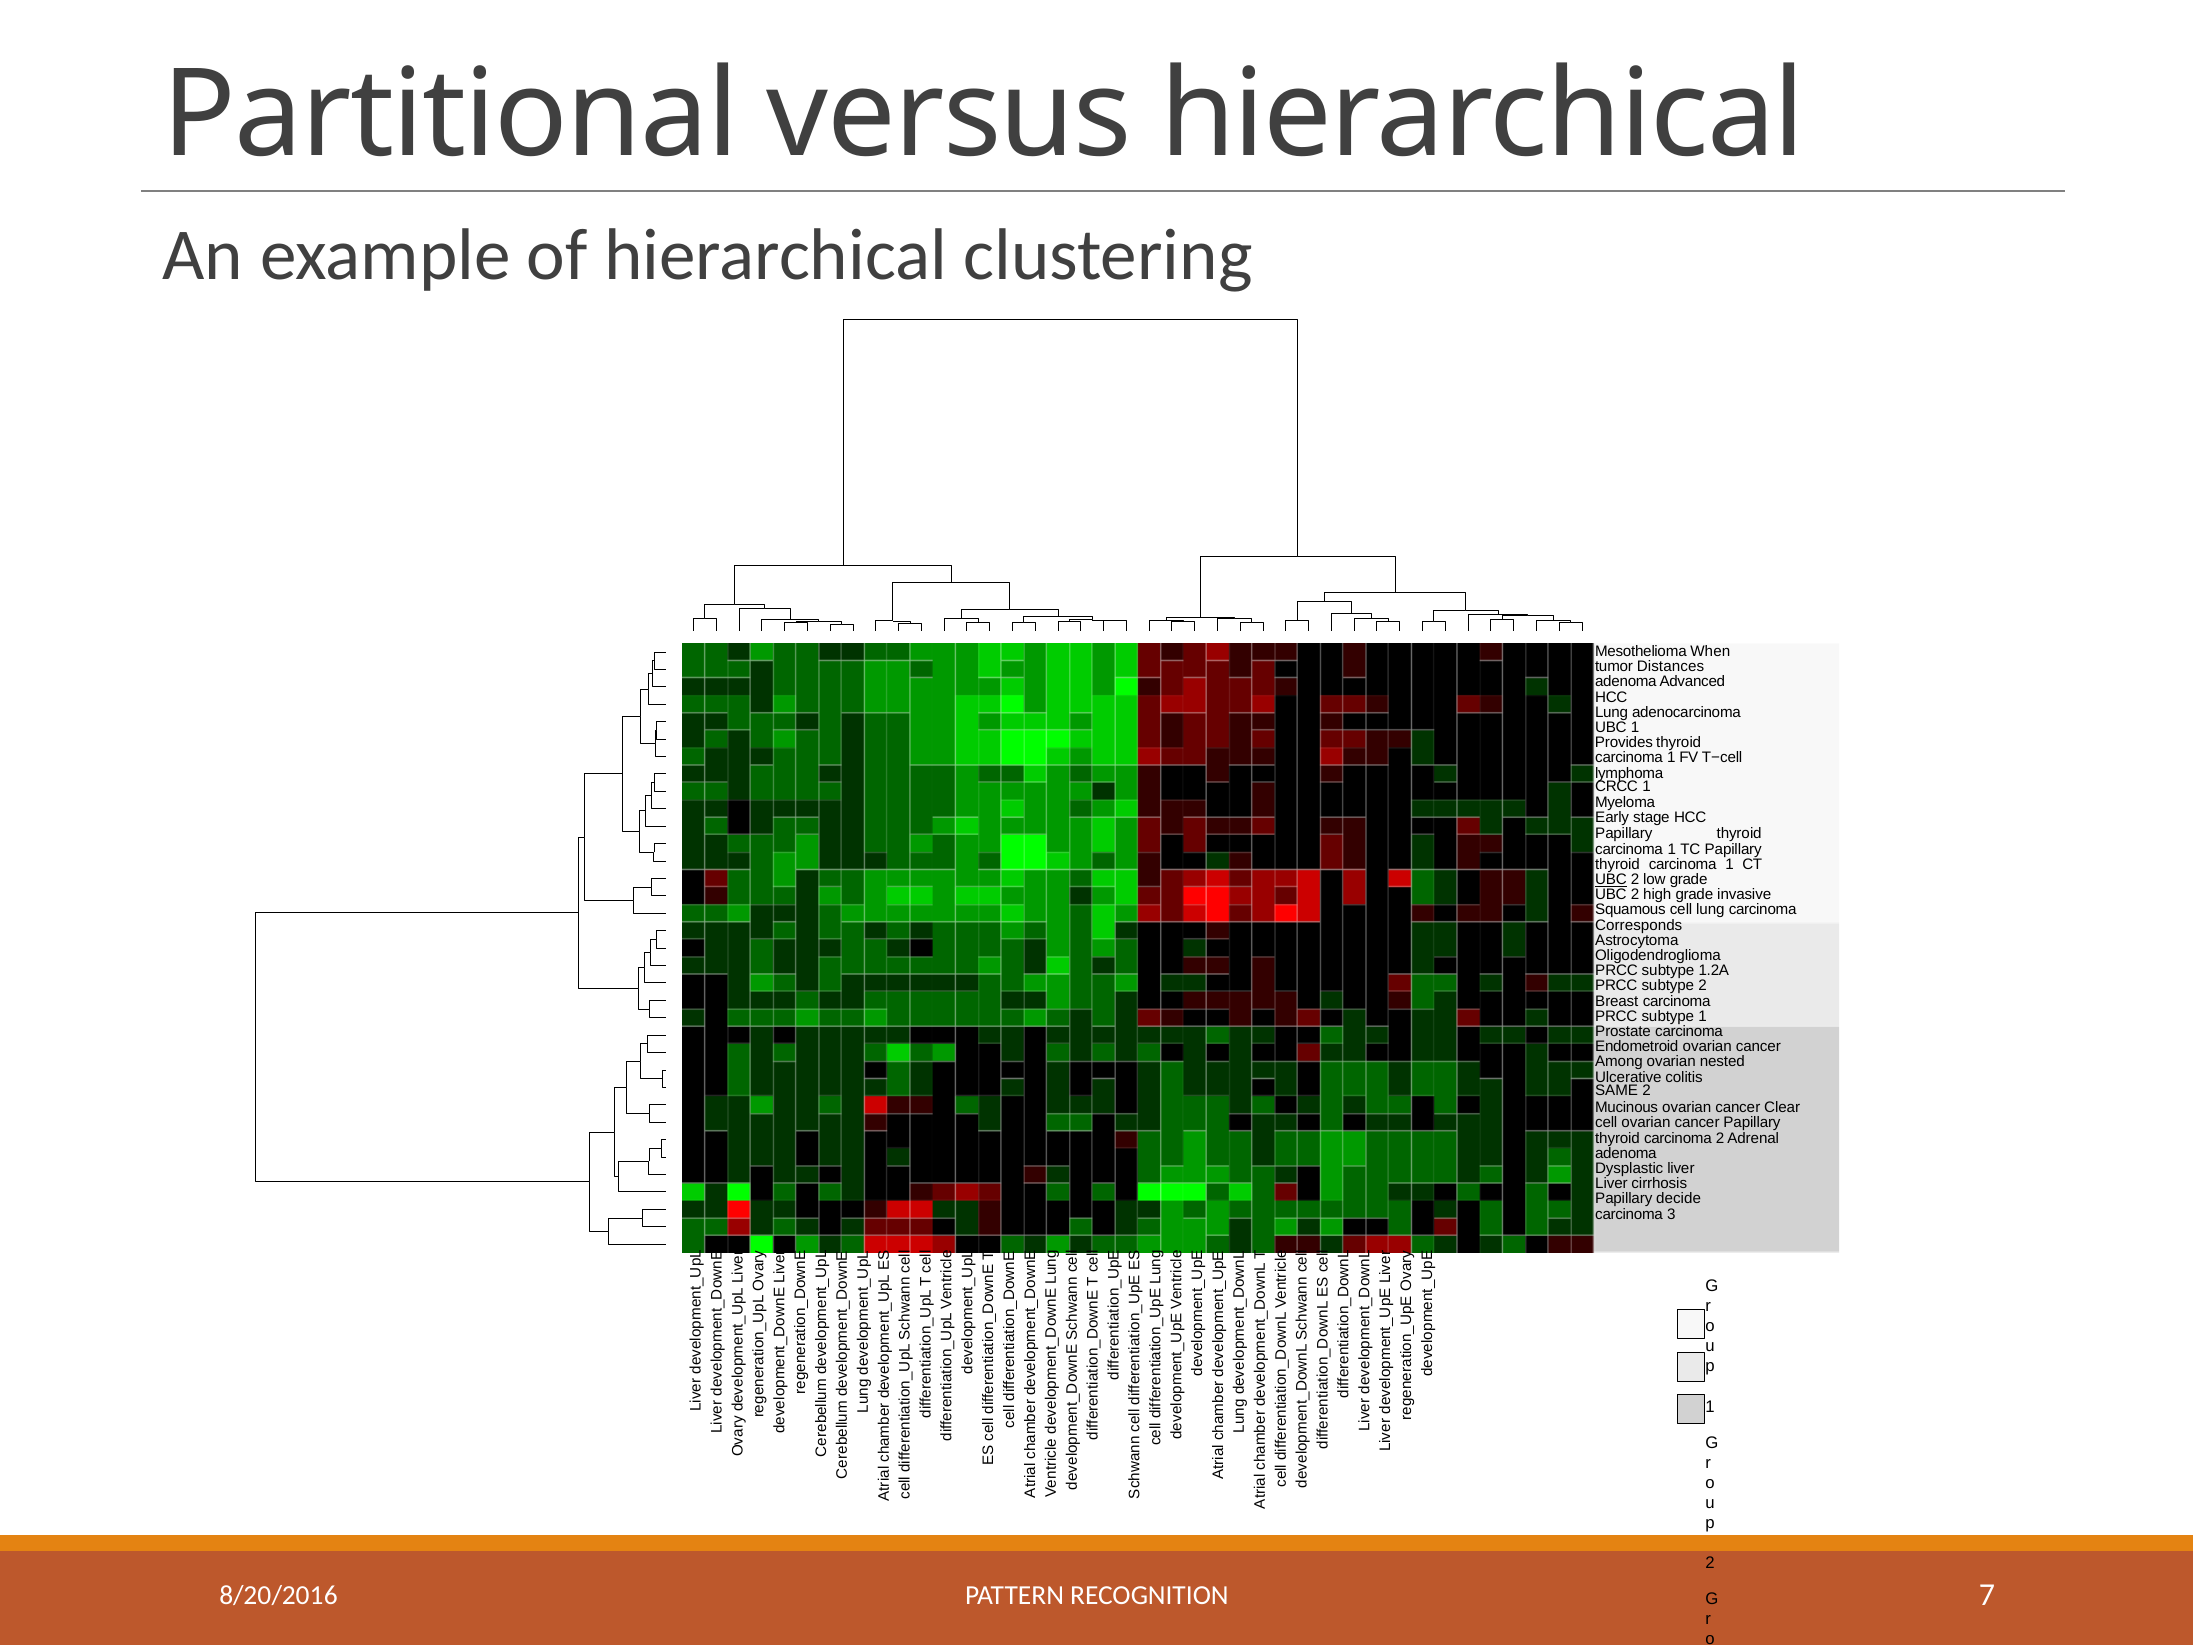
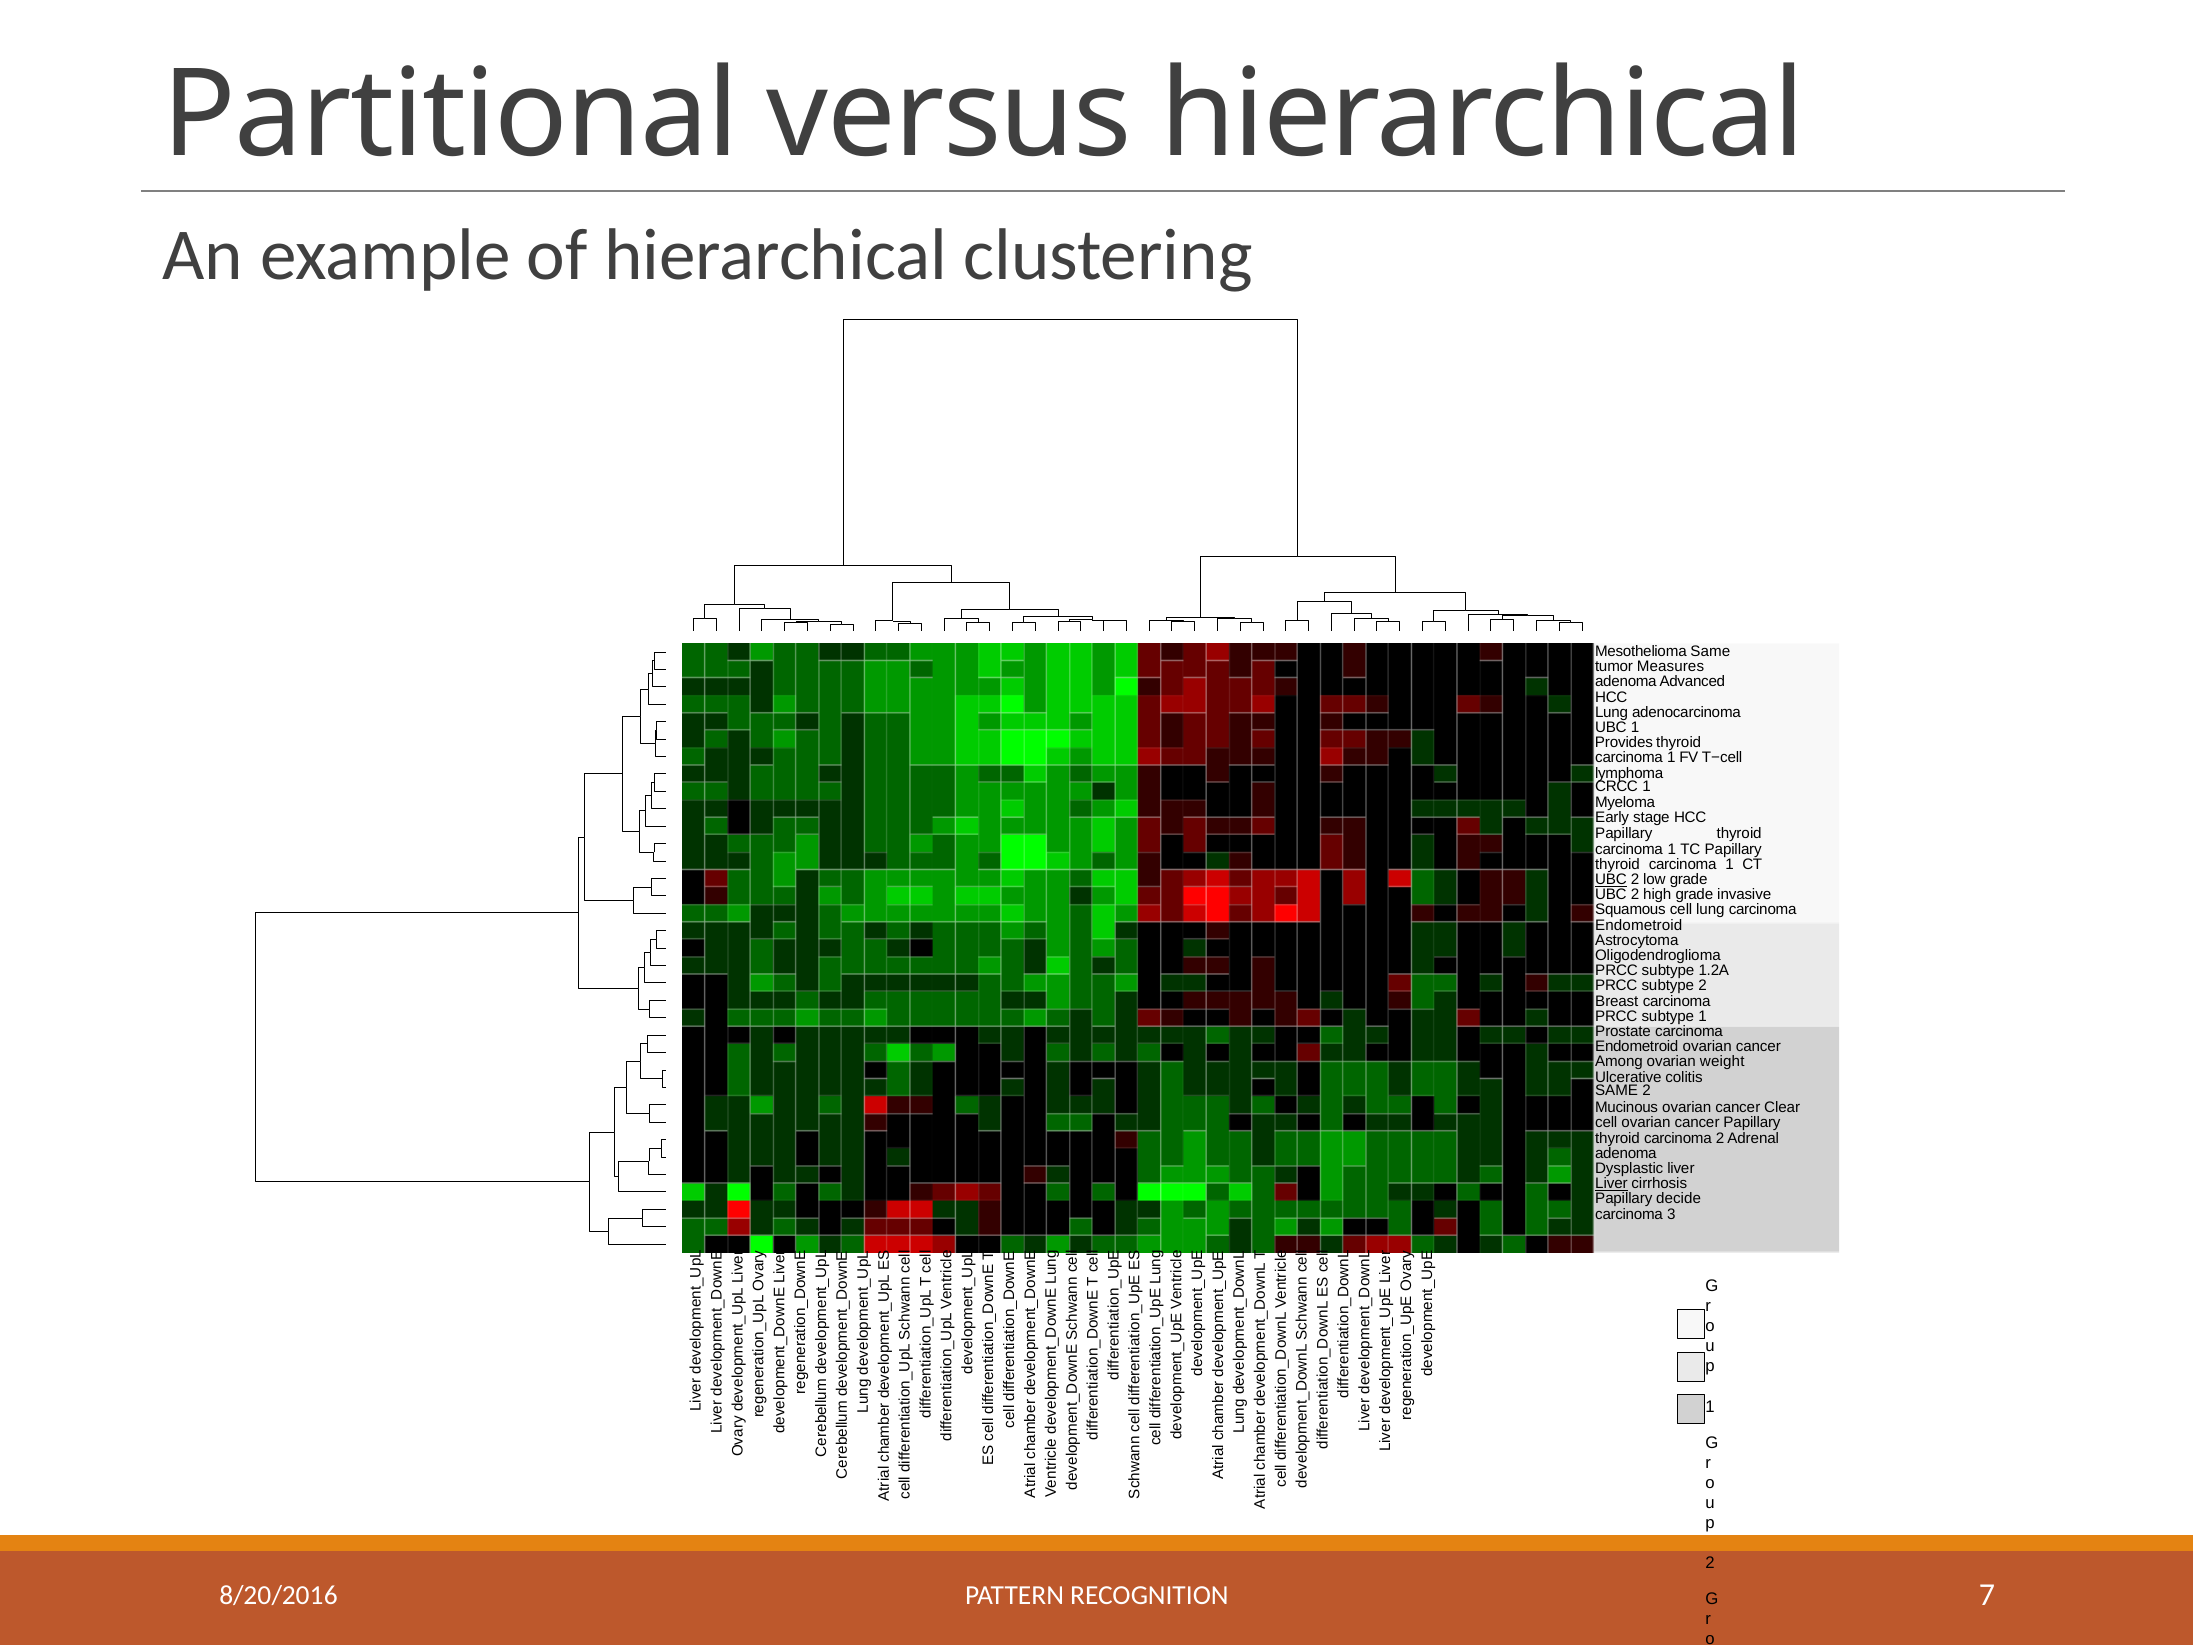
Mesothelioma When: When -> Same
Distances: Distances -> Measures
Corresponds at (1639, 925): Corresponds -> Endometroid
nested: nested -> weight
Liver at (1611, 1183) underline: none -> present
